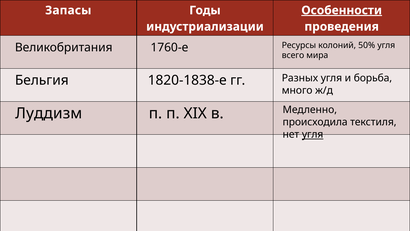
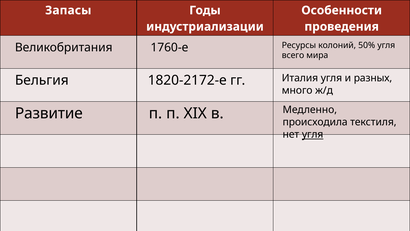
Особенности underline: present -> none
1820-1838-е: 1820-1838-е -> 1820-2172-е
Разных: Разных -> Италия
борьба: борьба -> разных
Луддизм: Луддизм -> Развитие
